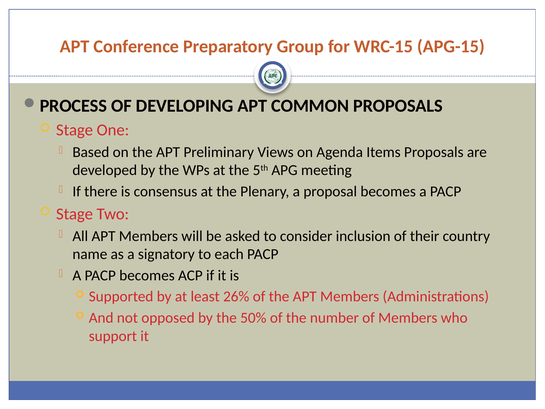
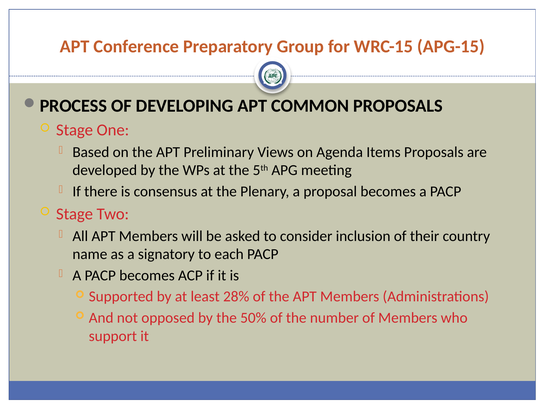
26%: 26% -> 28%
